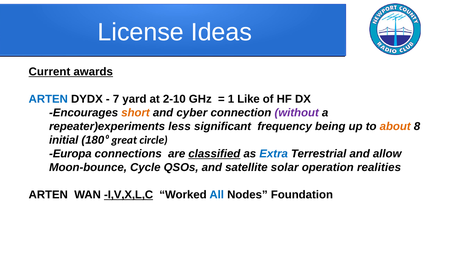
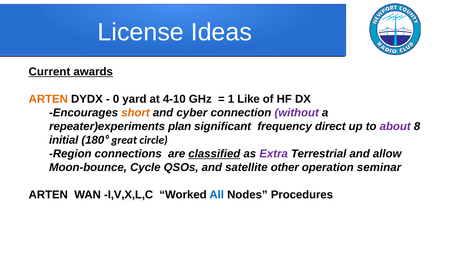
ARTEN at (48, 99) colour: blue -> orange
7: 7 -> 0
2-10: 2-10 -> 4-10
less: less -> plan
being: being -> direct
about colour: orange -> purple
Europa: Europa -> Region
Extra colour: blue -> purple
solar: solar -> other
realities: realities -> seminar
I,V,X,L,C underline: present -> none
Foundation: Foundation -> Procedures
